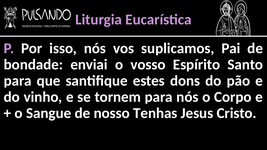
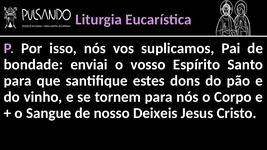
Tenhas: Tenhas -> Deixeis
